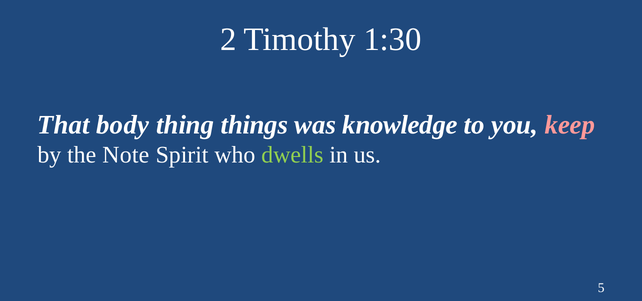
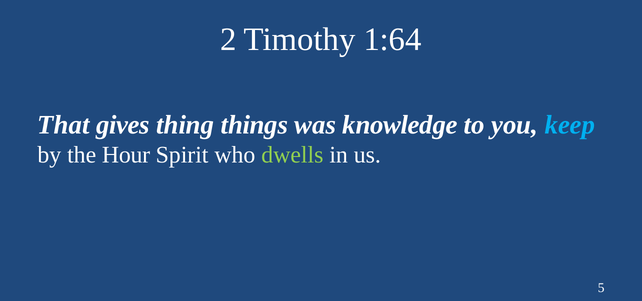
1:30: 1:30 -> 1:64
body: body -> gives
keep colour: pink -> light blue
Note: Note -> Hour
